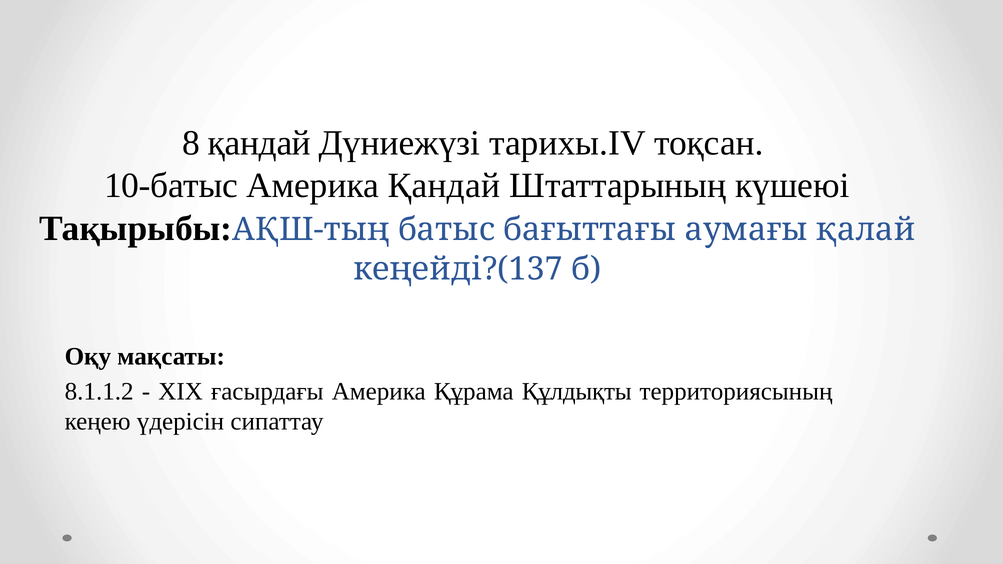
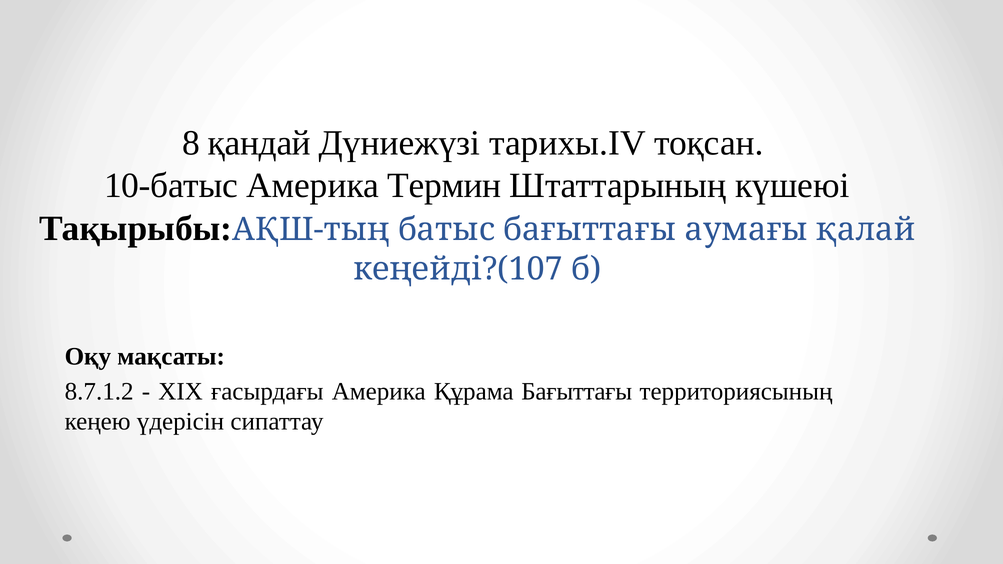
Америка Қандай: Қандай -> Термин
кеңейді?(137: кеңейді?(137 -> кеңейді?(107
8.1.1.2: 8.1.1.2 -> 8.7.1.2
Құрама Құлдықты: Құлдықты -> Бағыттағы
